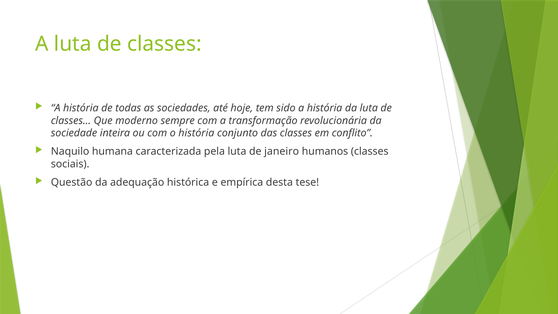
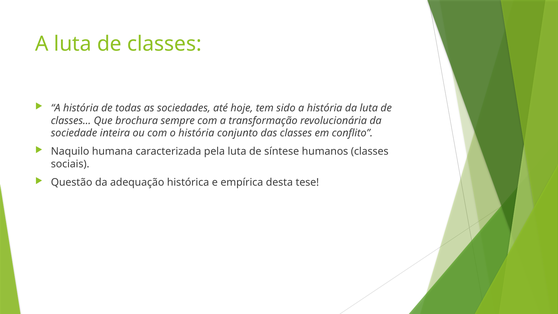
moderno: moderno -> brochura
janeiro: janeiro -> síntese
